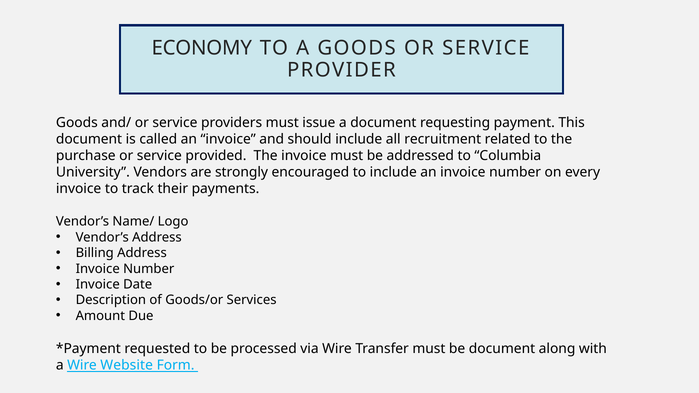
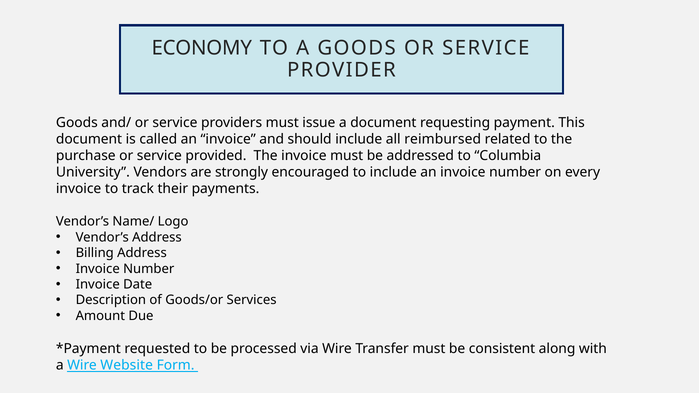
recruitment: recruitment -> reimbursed
be document: document -> consistent
